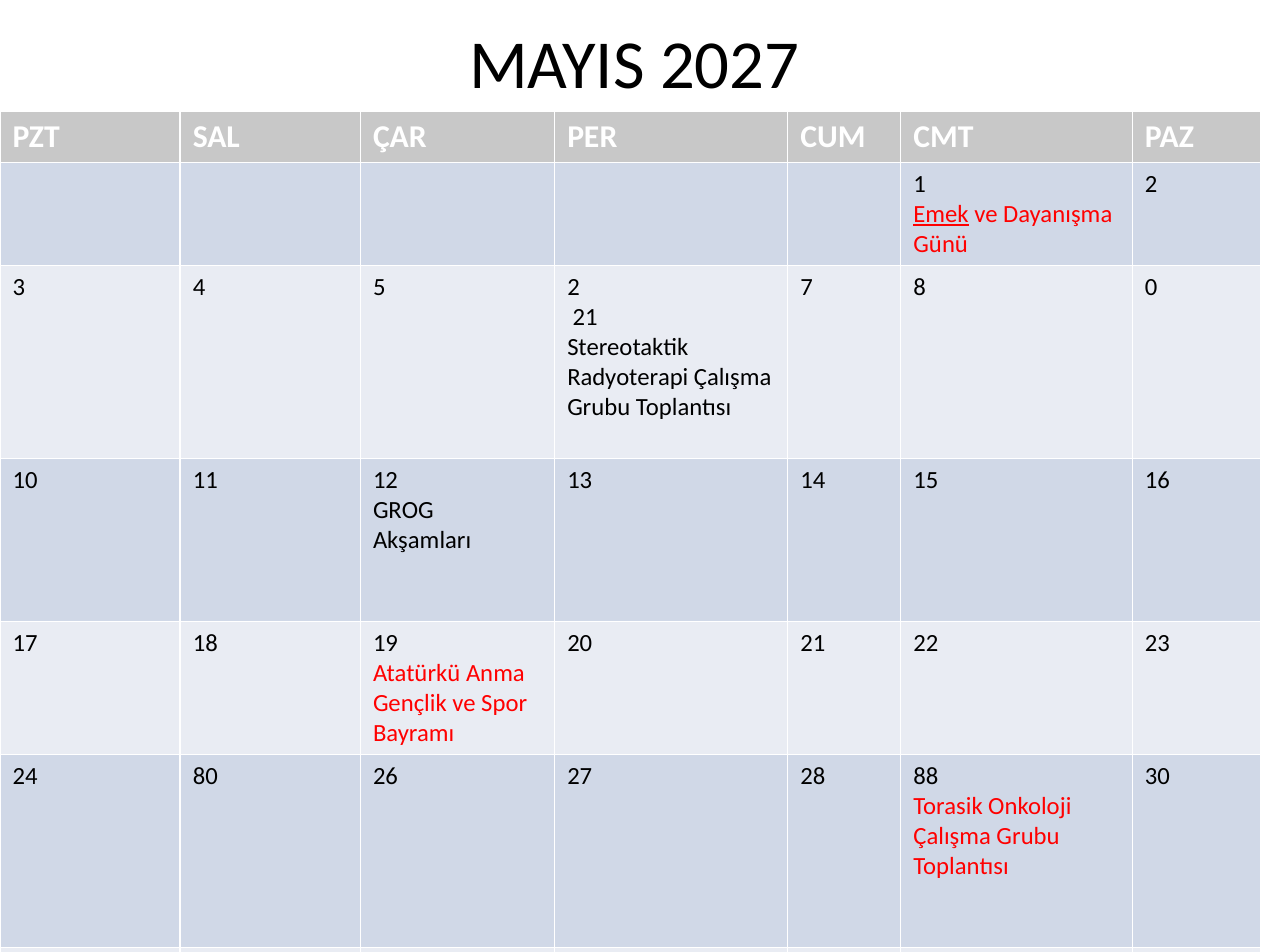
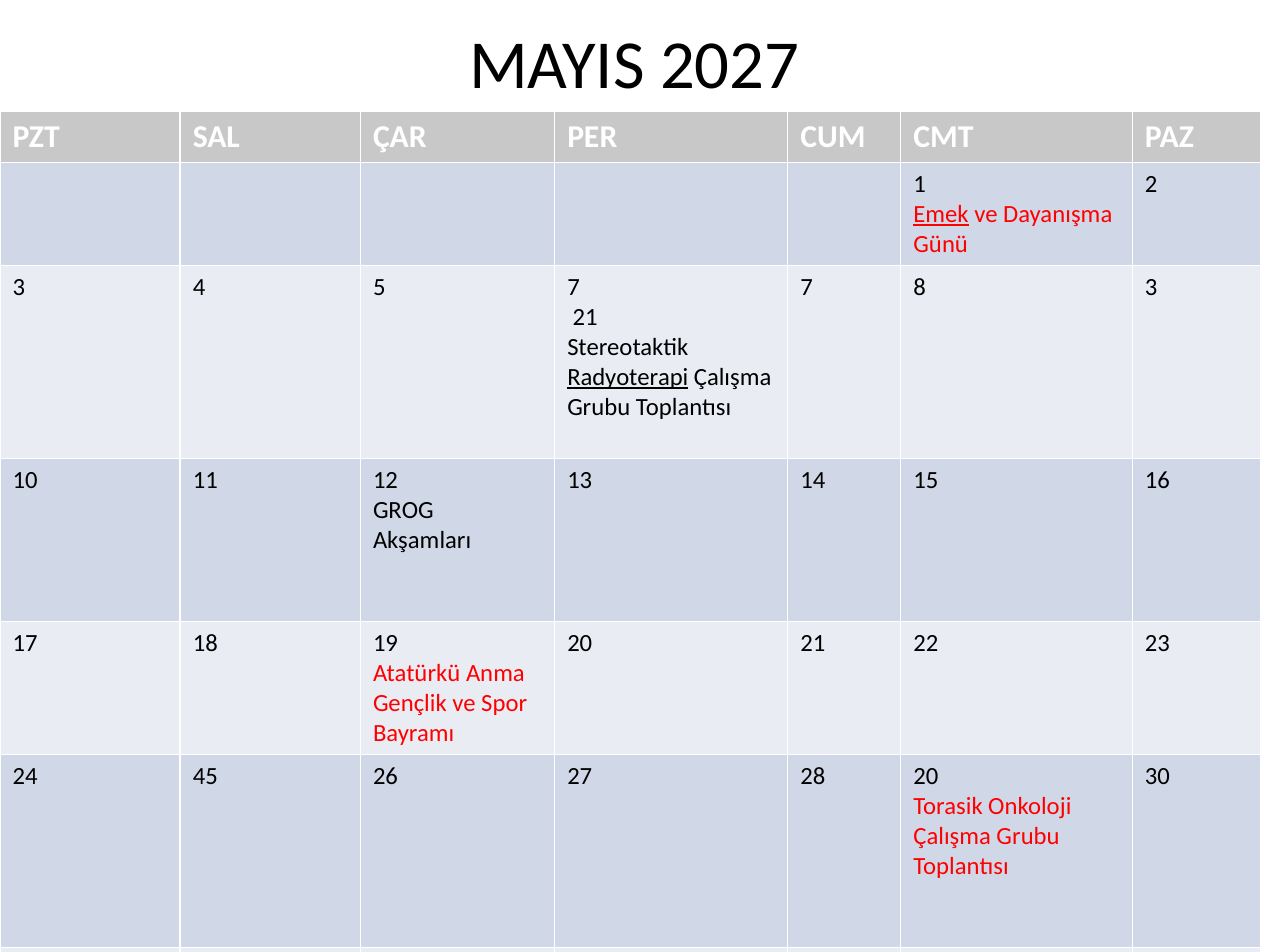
5 2: 2 -> 7
8 0: 0 -> 3
Radyoterapi underline: none -> present
80: 80 -> 45
28 88: 88 -> 20
